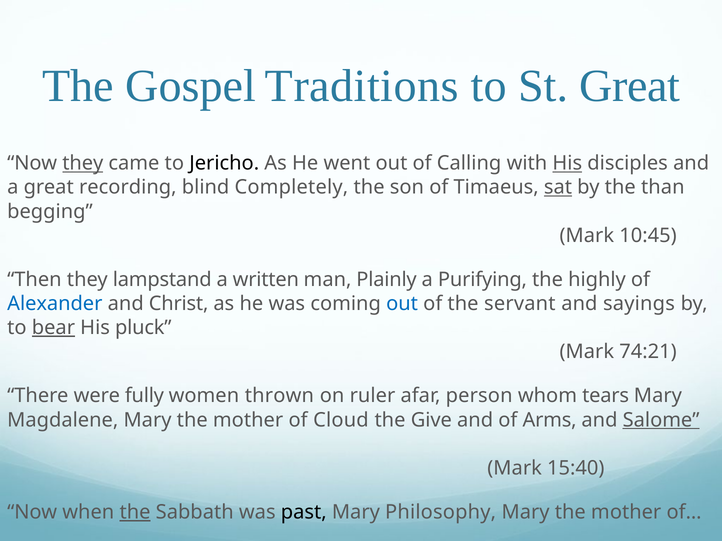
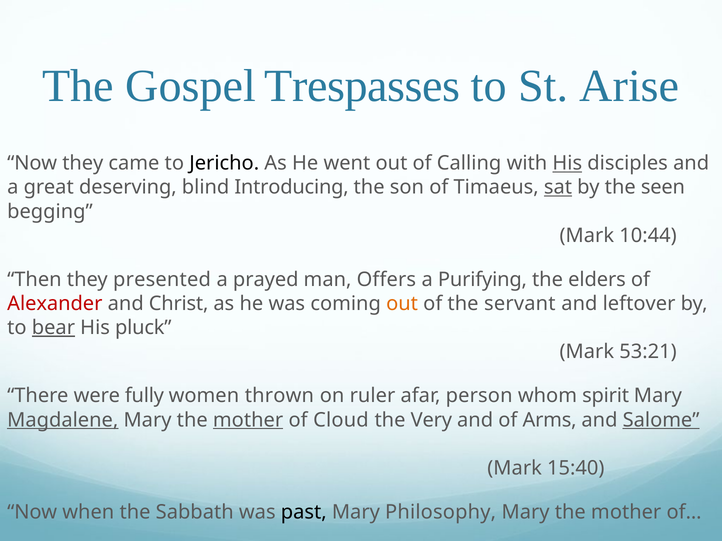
Traditions: Traditions -> Trespasses
St Great: Great -> Arise
they at (83, 163) underline: present -> none
recording: recording -> deserving
Completely: Completely -> Introducing
than: than -> seen
10:45: 10:45 -> 10:44
lampstand: lampstand -> presented
written: written -> prayed
Plainly: Plainly -> Offers
highly: highly -> elders
Alexander colour: blue -> red
out at (402, 304) colour: blue -> orange
sayings: sayings -> leftover
74:21: 74:21 -> 53:21
tears: tears -> spirit
Magdalene underline: none -> present
mother at (248, 420) underline: none -> present
Give: Give -> Very
the at (135, 513) underline: present -> none
